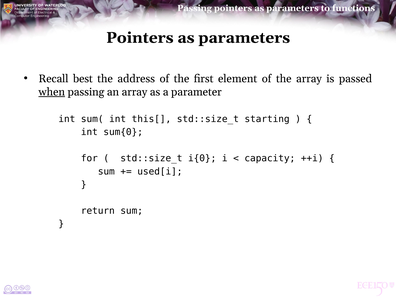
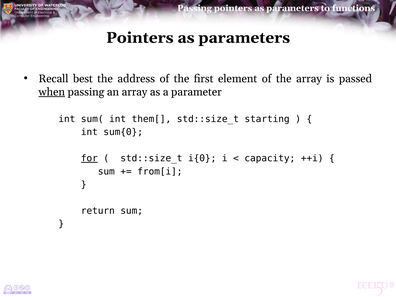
this[: this[ -> them[
for underline: none -> present
used[i: used[i -> from[i
